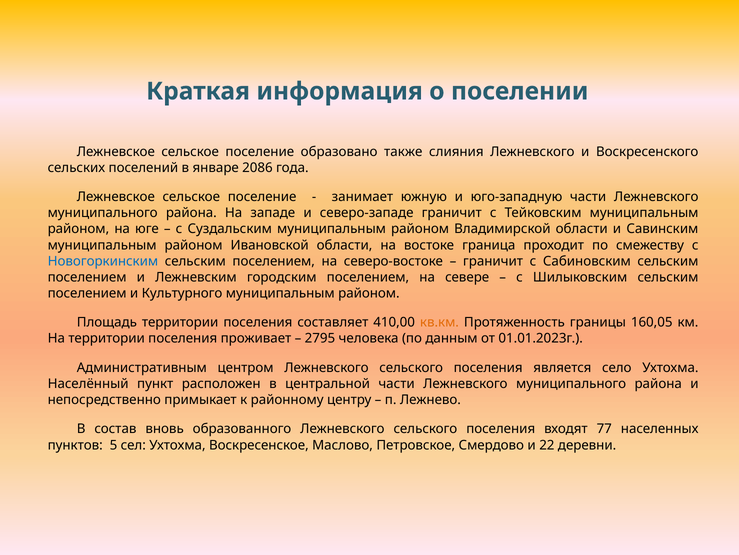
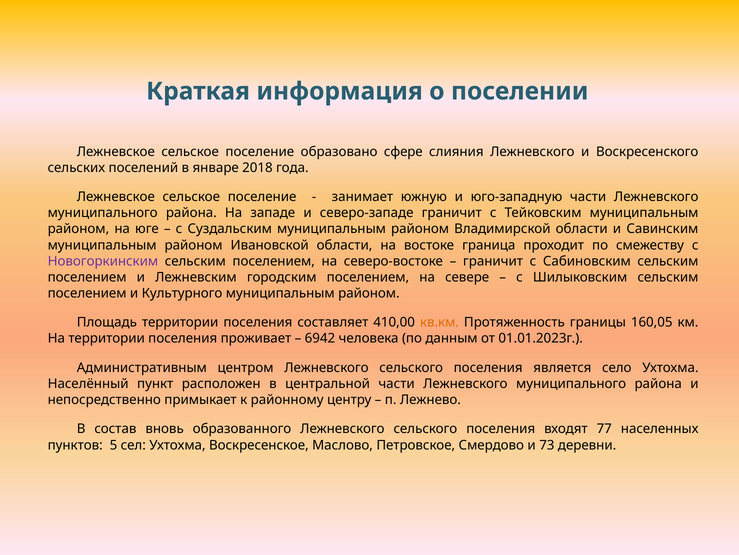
также: также -> сфере
2086: 2086 -> 2018
Новогоркинским colour: blue -> purple
2795: 2795 -> 6942
22: 22 -> 73
